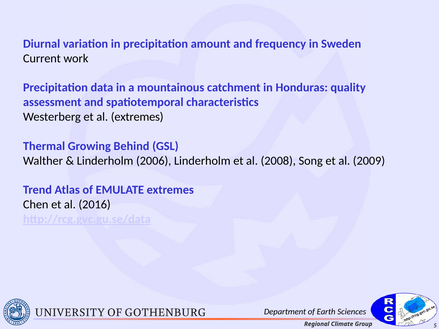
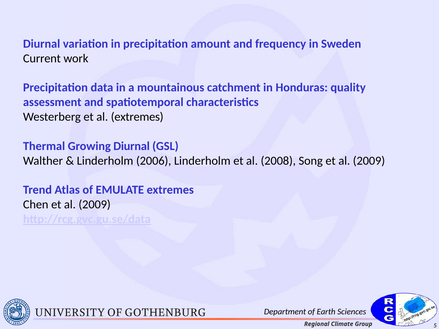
Growing Behind: Behind -> Diurnal
Chen et al 2016: 2016 -> 2009
